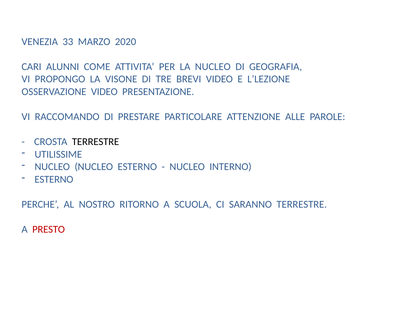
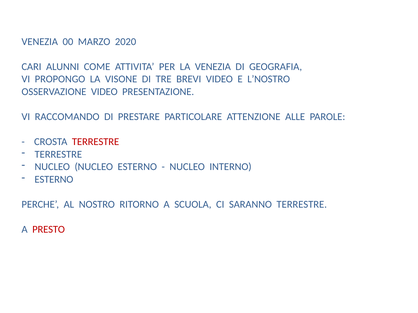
33: 33 -> 00
LA NUCLEO: NUCLEO -> VENEZIA
L’LEZIONE: L’LEZIONE -> L’NOSTRO
TERRESTRE at (96, 142) colour: black -> red
UTILISSIME at (58, 155): UTILISSIME -> TERRESTRE
